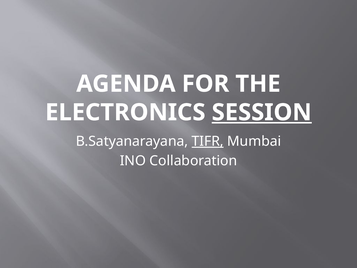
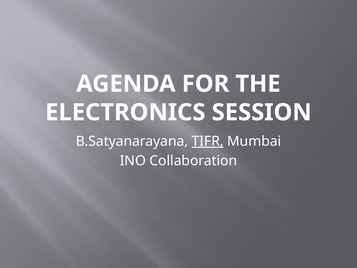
SESSION underline: present -> none
